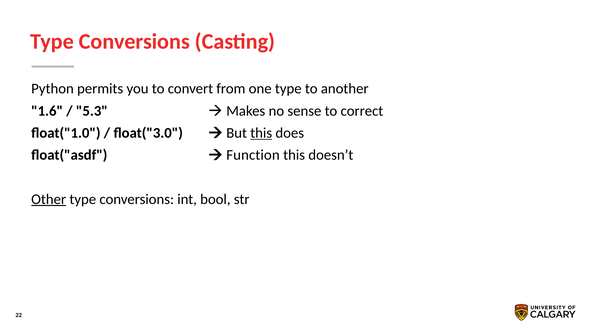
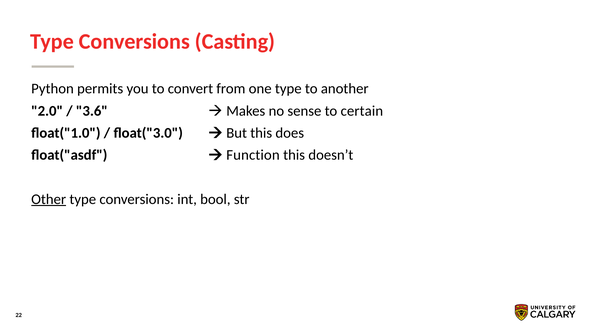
1.6: 1.6 -> 2.0
5.3: 5.3 -> 3.6
correct: correct -> certain
this at (261, 133) underline: present -> none
